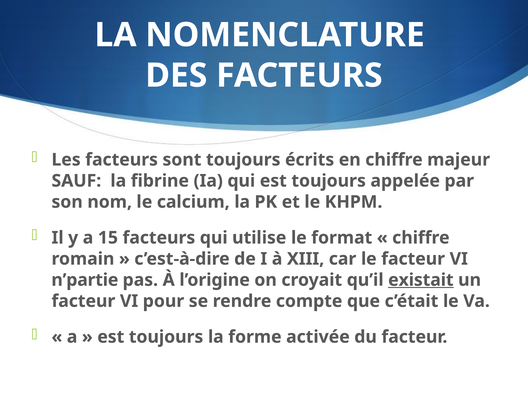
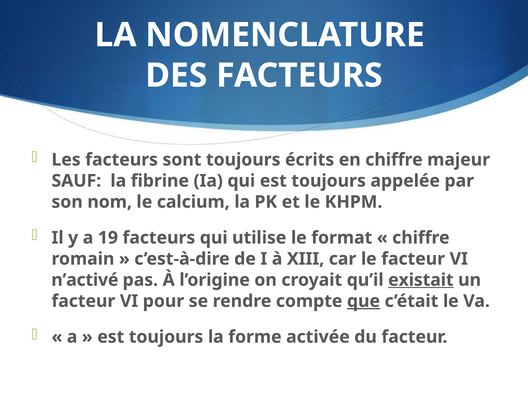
15: 15 -> 19
n’partie: n’partie -> n’activé
que underline: none -> present
